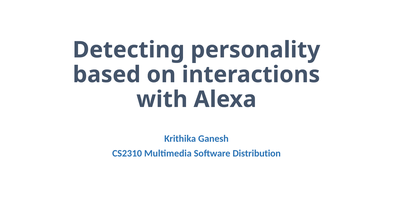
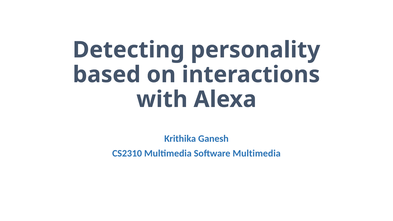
Software Distribution: Distribution -> Multimedia
